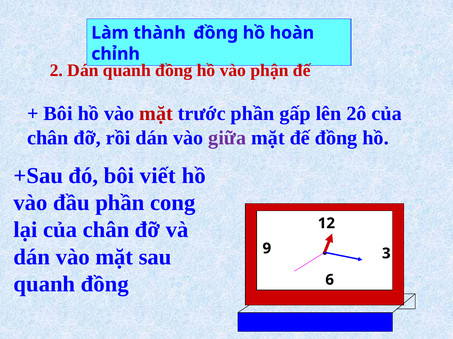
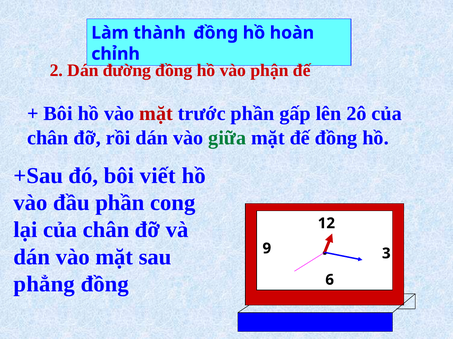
Dán quanh: quanh -> đường
giữa colour: purple -> green
quanh at (44, 285): quanh -> phẳng
